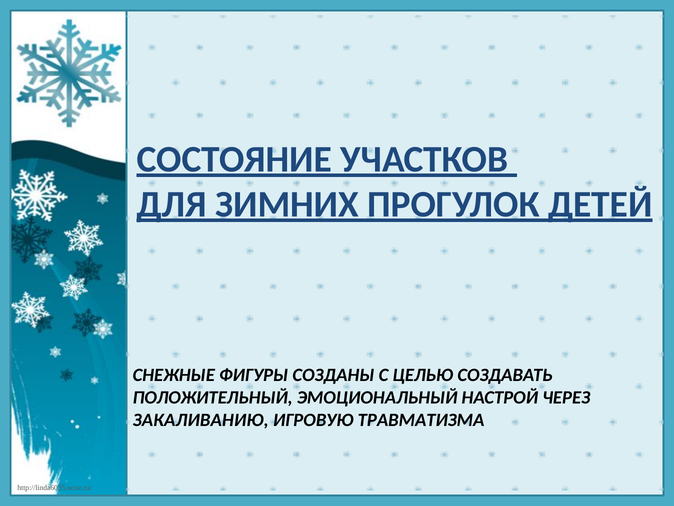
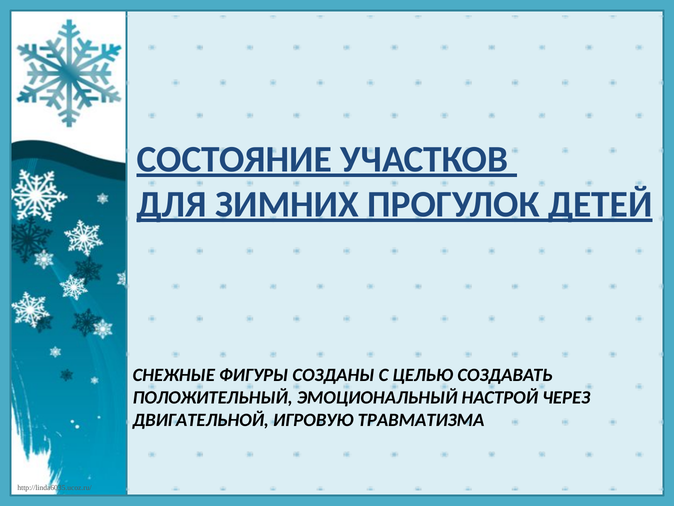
ЗАКАЛИВАНИЮ: ЗАКАЛИВАНИЮ -> ДВИГАТЕЛЬНОЙ
